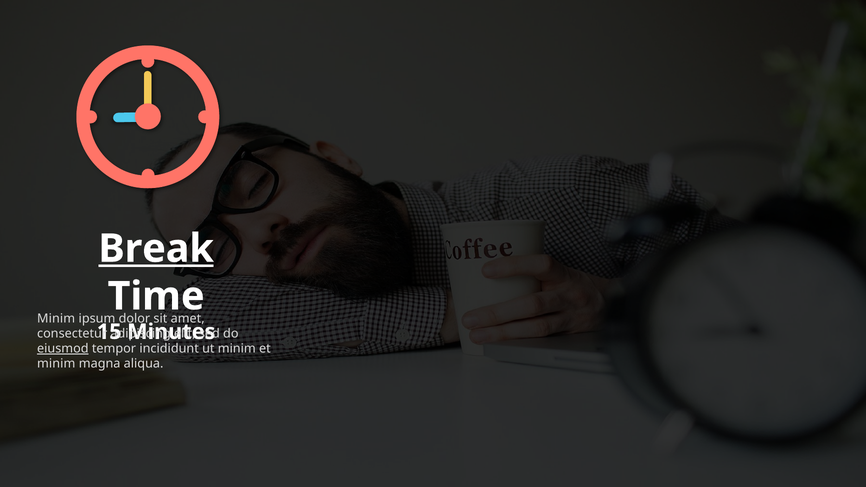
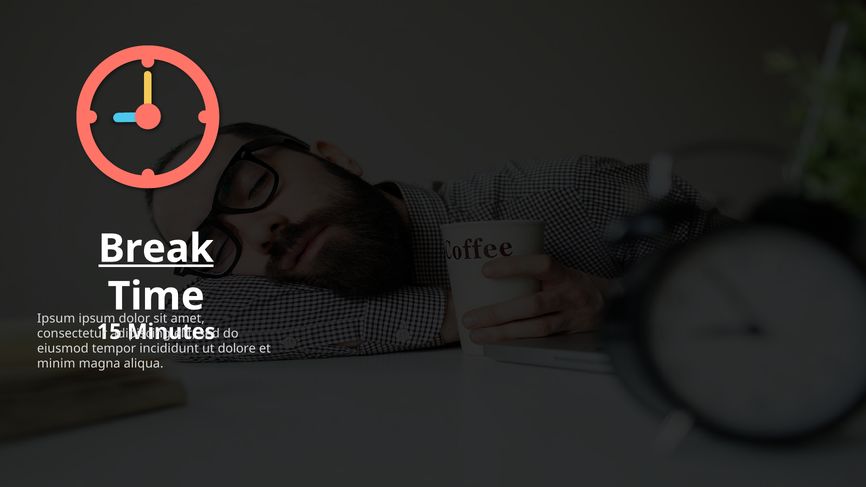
Minim at (56, 318): Minim -> Ipsum
eiusmod underline: present -> none
minim at (237, 349): minim -> dolore
